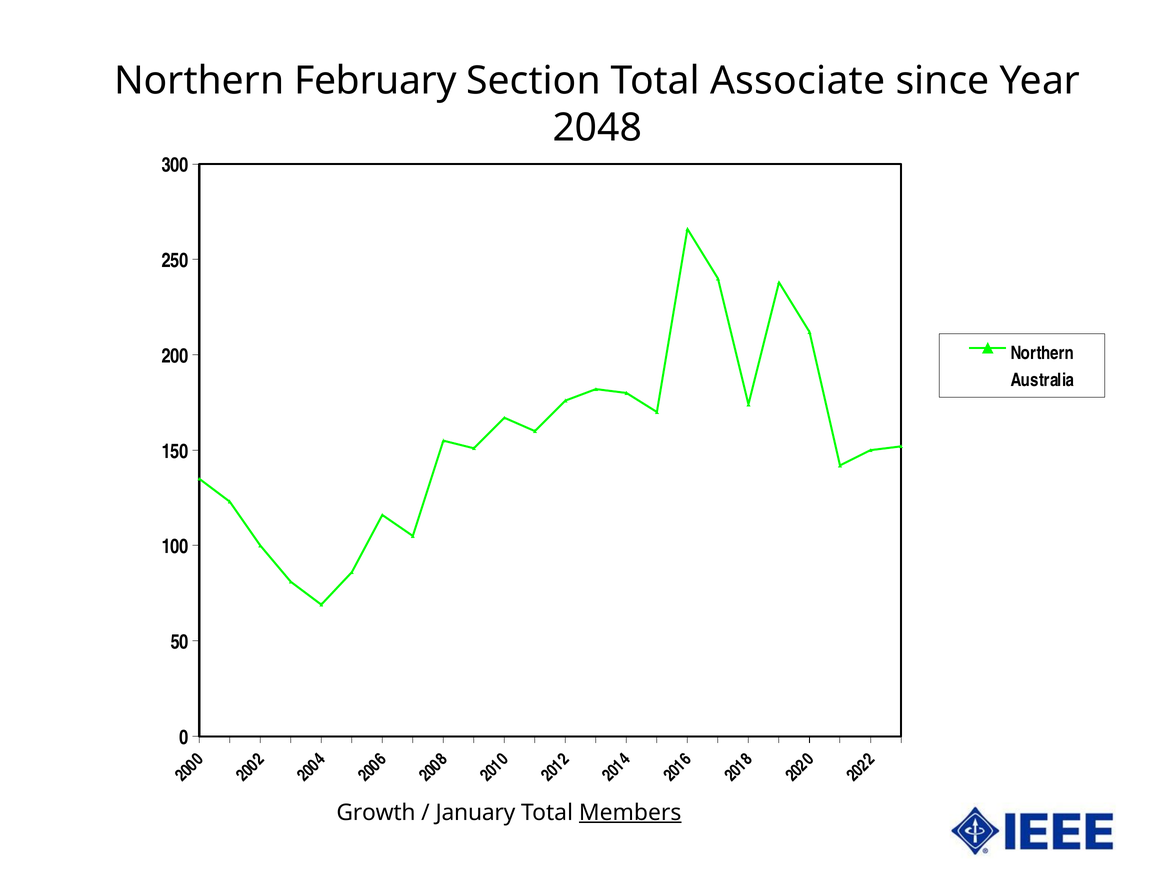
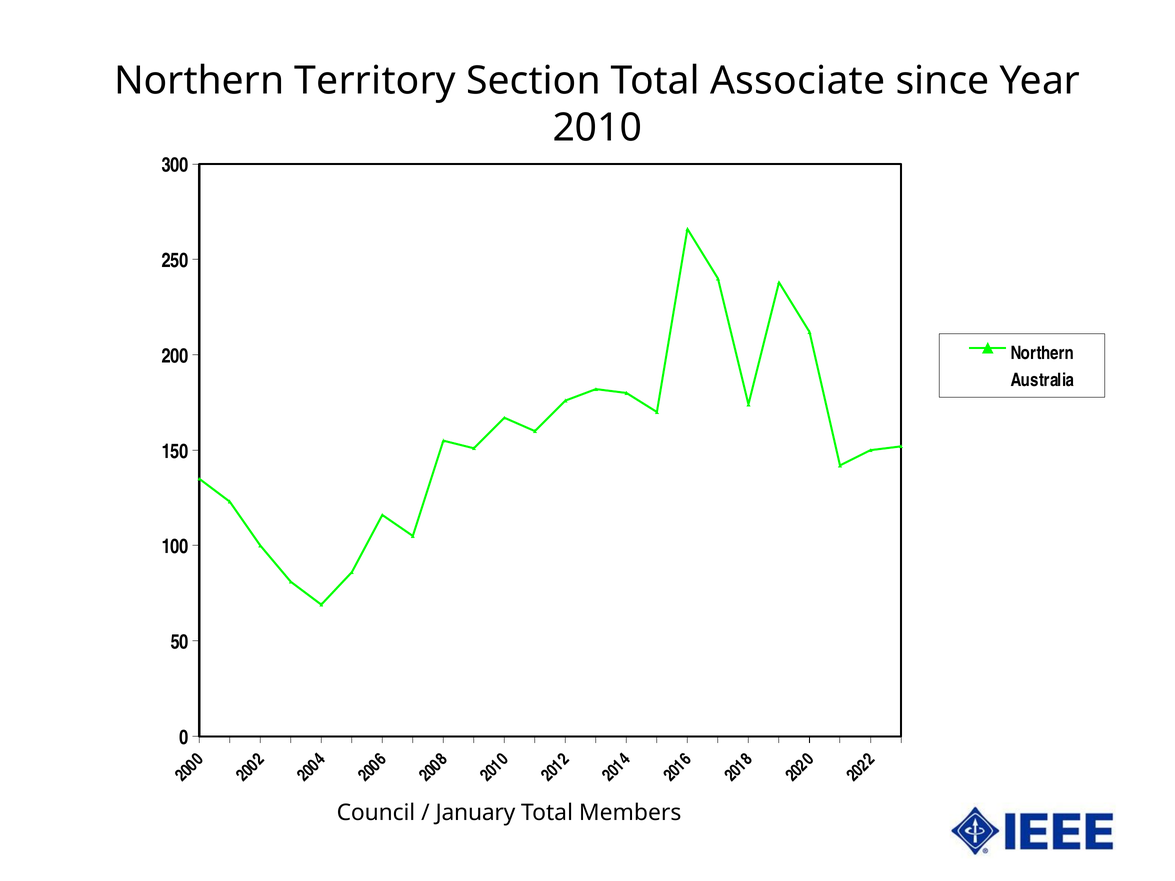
February: February -> Territory
2048: 2048 -> 2010
Growth: Growth -> Council
Members underline: present -> none
